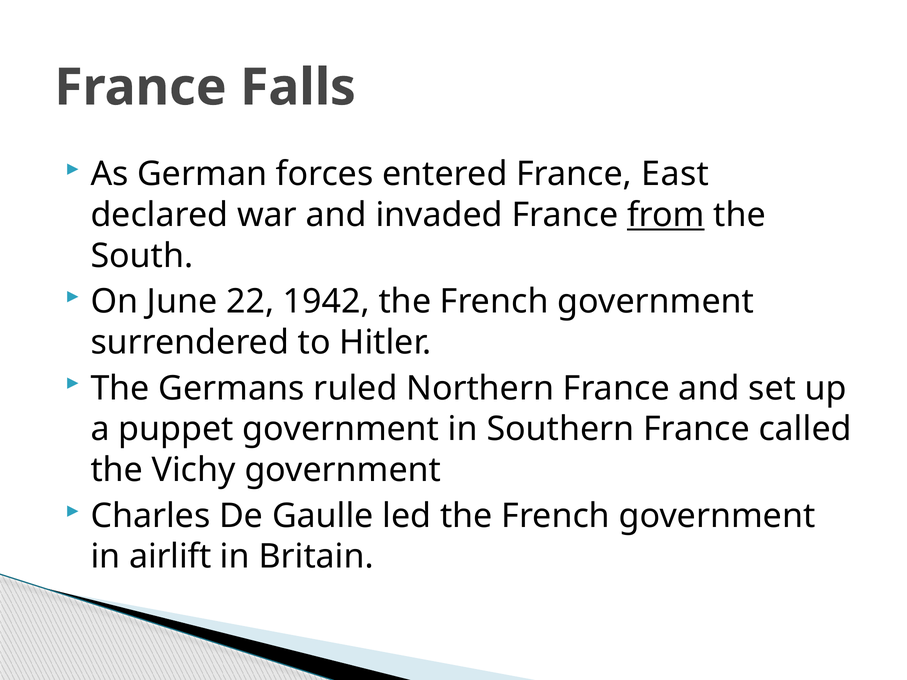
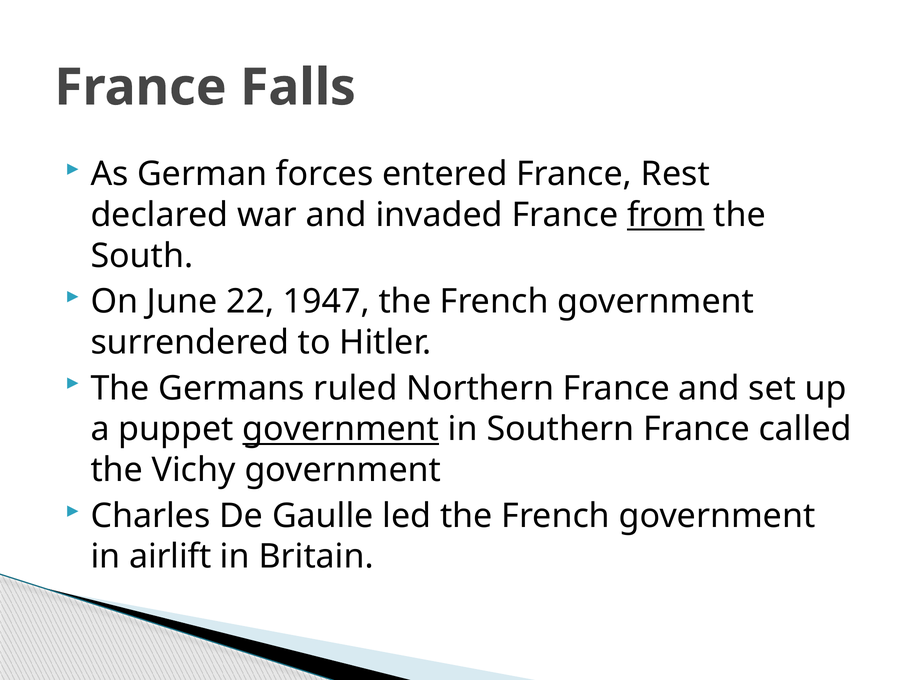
East: East -> Rest
1942: 1942 -> 1947
government at (341, 429) underline: none -> present
